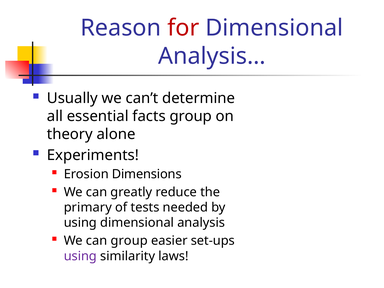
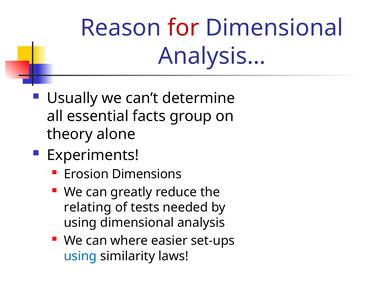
primary: primary -> relating
can group: group -> where
using at (80, 256) colour: purple -> blue
